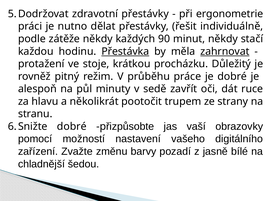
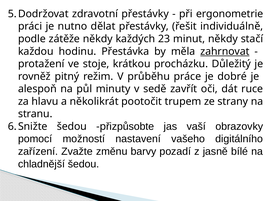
90: 90 -> 23
Přestávka underline: present -> none
dobré at (72, 127): dobré -> šedou
